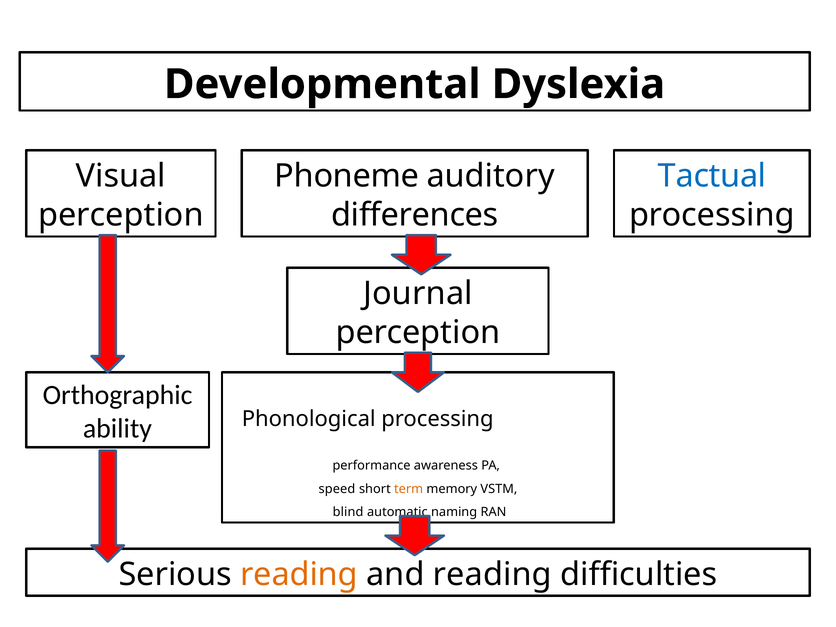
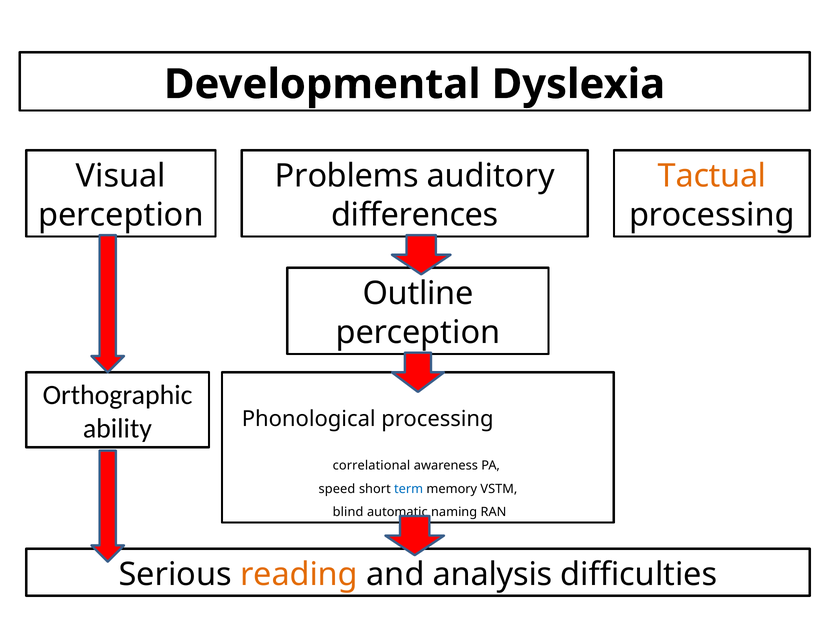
Phoneme: Phoneme -> Problems
Tactual colour: blue -> orange
Journal: Journal -> Outline
performance: performance -> correlational
term colour: orange -> blue
and reading: reading -> analysis
